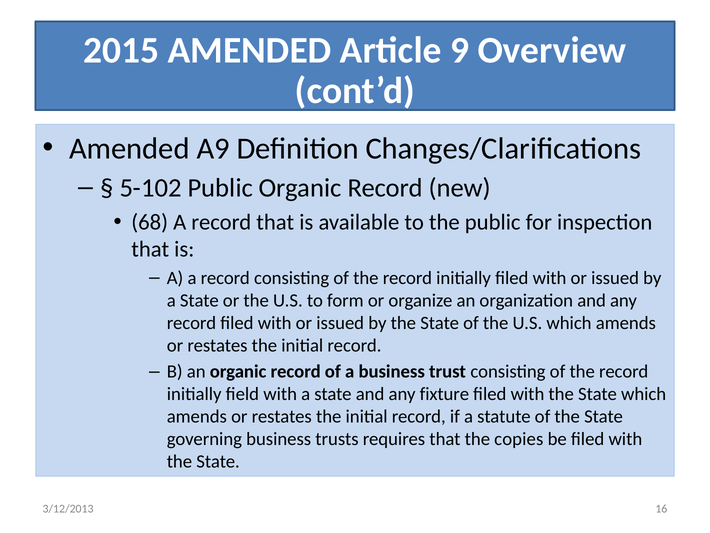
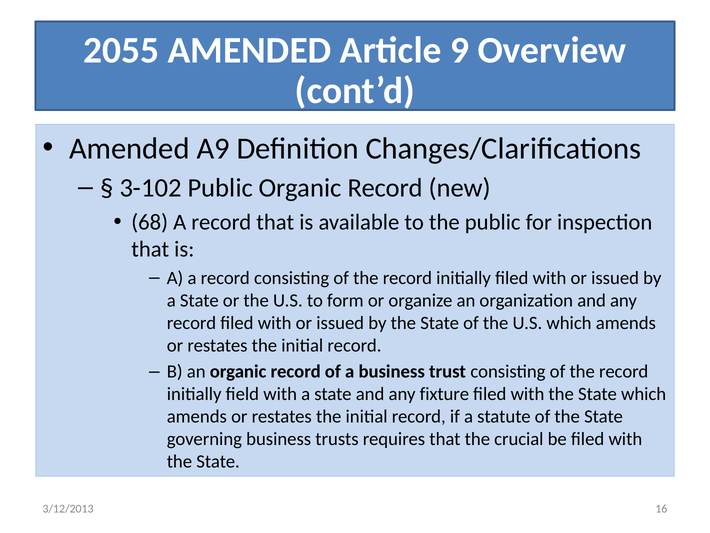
2015: 2015 -> 2055
5-102: 5-102 -> 3-102
copies: copies -> crucial
